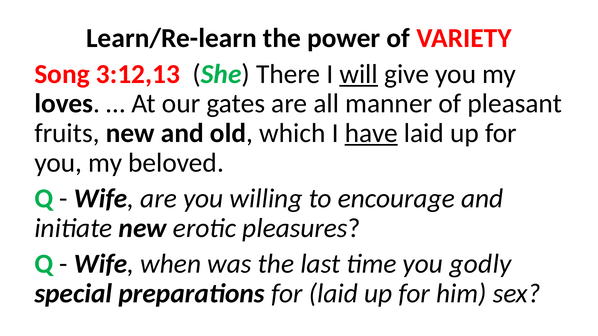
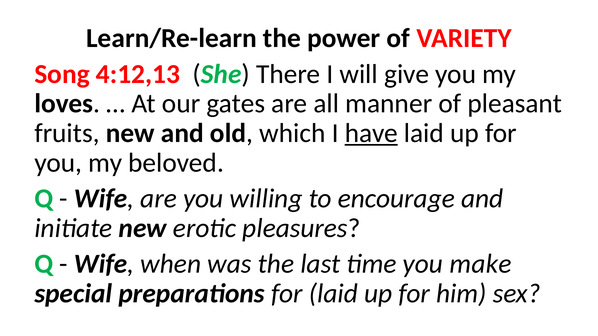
3:12,13: 3:12,13 -> 4:12,13
will underline: present -> none
godly: godly -> make
